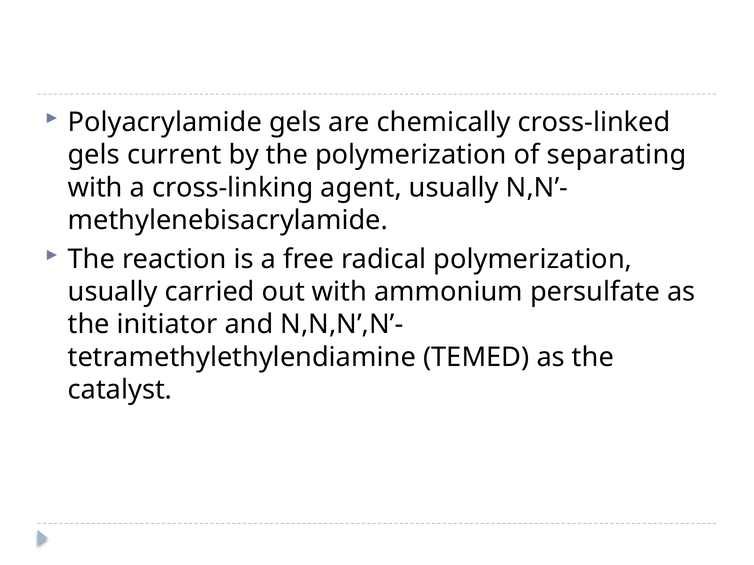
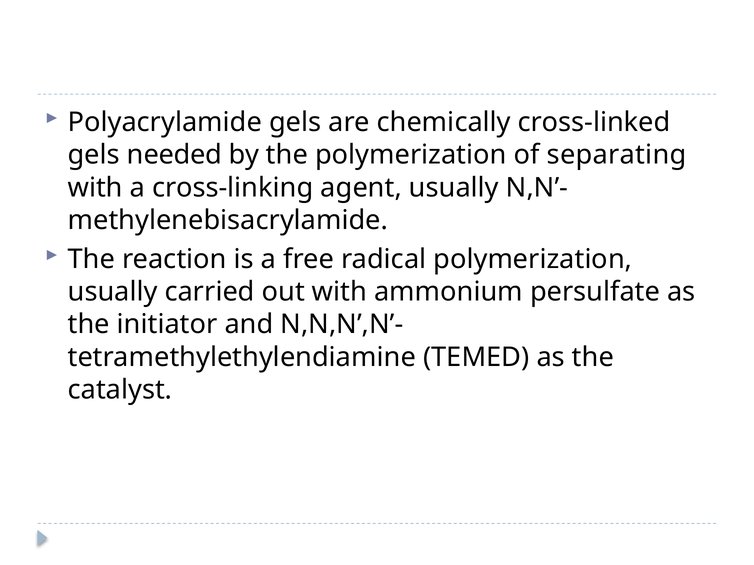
current: current -> needed
